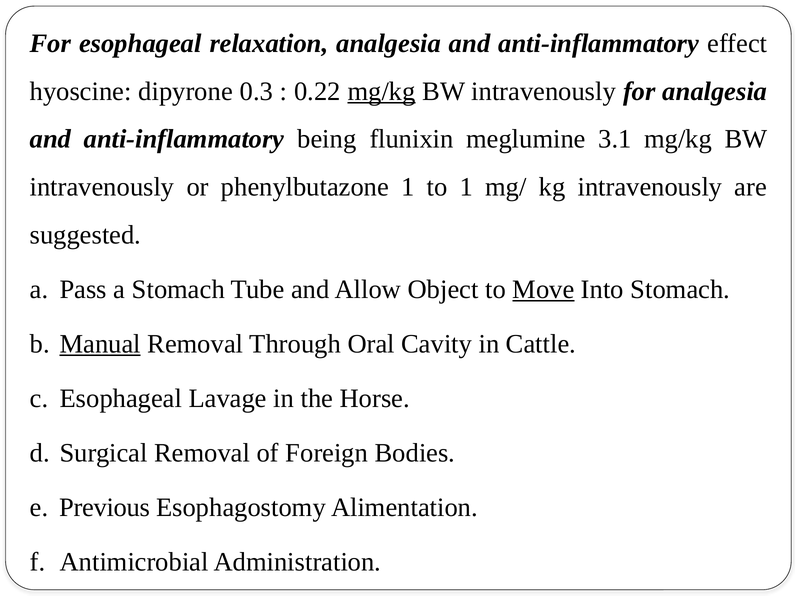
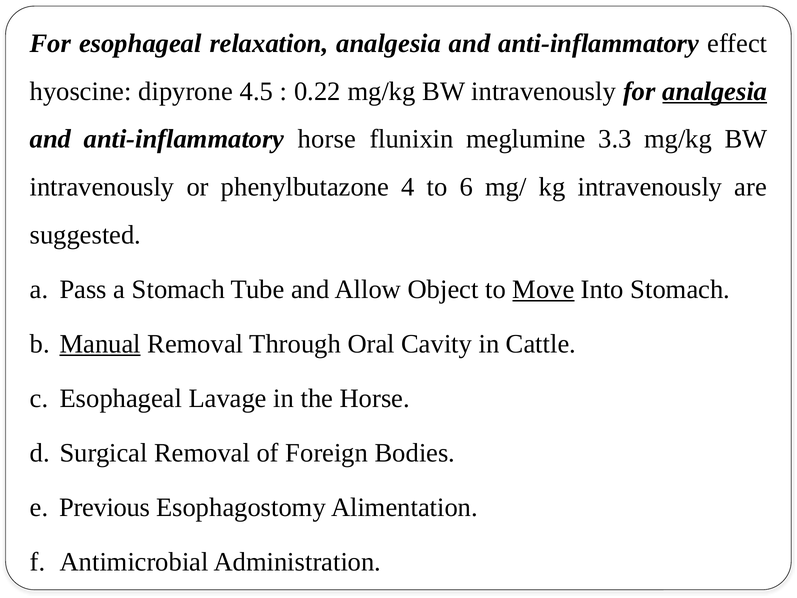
0.3: 0.3 -> 4.5
mg/kg at (382, 91) underline: present -> none
analgesia at (715, 91) underline: none -> present
anti-inflammatory being: being -> horse
3.1: 3.1 -> 3.3
phenylbutazone 1: 1 -> 4
to 1: 1 -> 6
